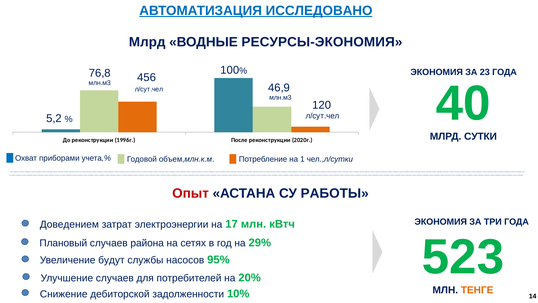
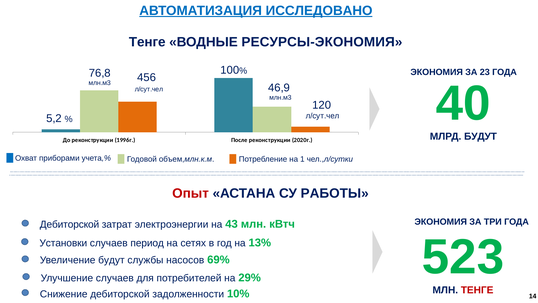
Млрд at (147, 42): Млрд -> Тенге
МЛРД СУТКИ: СУТКИ -> БУДУТ
Доведением at (69, 224): Доведением -> Дебиторской
17: 17 -> 43
Плановый: Плановый -> Установки
района: района -> период
29%: 29% -> 13%
95%: 95% -> 69%
20%: 20% -> 29%
ТЕНГЕ at (477, 290) colour: orange -> red
